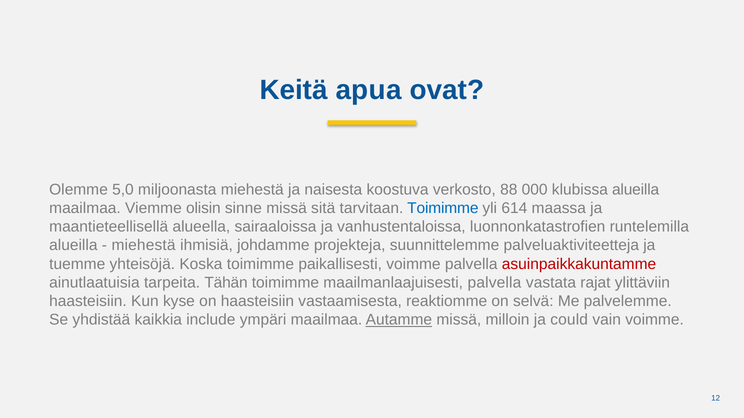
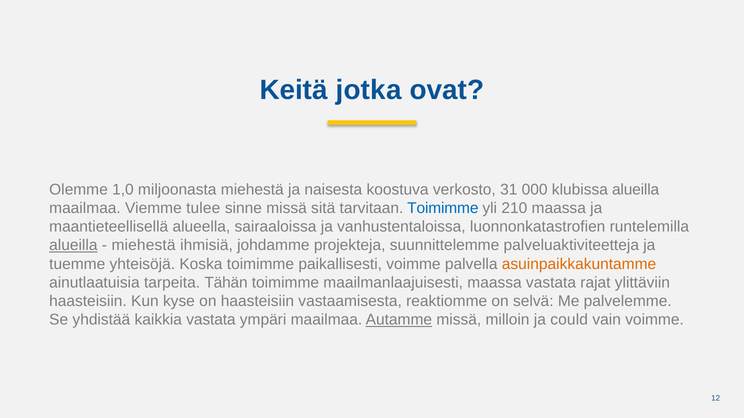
apua: apua -> jotka
5,0: 5,0 -> 1,0
88: 88 -> 31
olisin: olisin -> tulee
614: 614 -> 210
alueilla at (73, 246) underline: none -> present
asuinpaikkakuntamme colour: red -> orange
maailmanlaajuisesti palvella: palvella -> maassa
kaikkia include: include -> vastata
